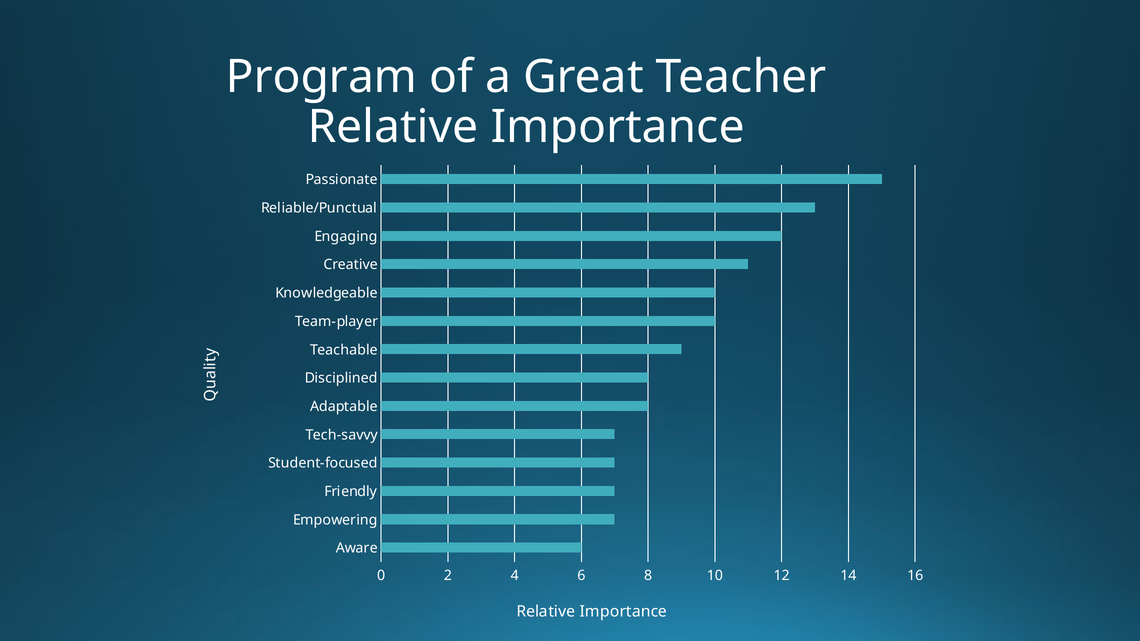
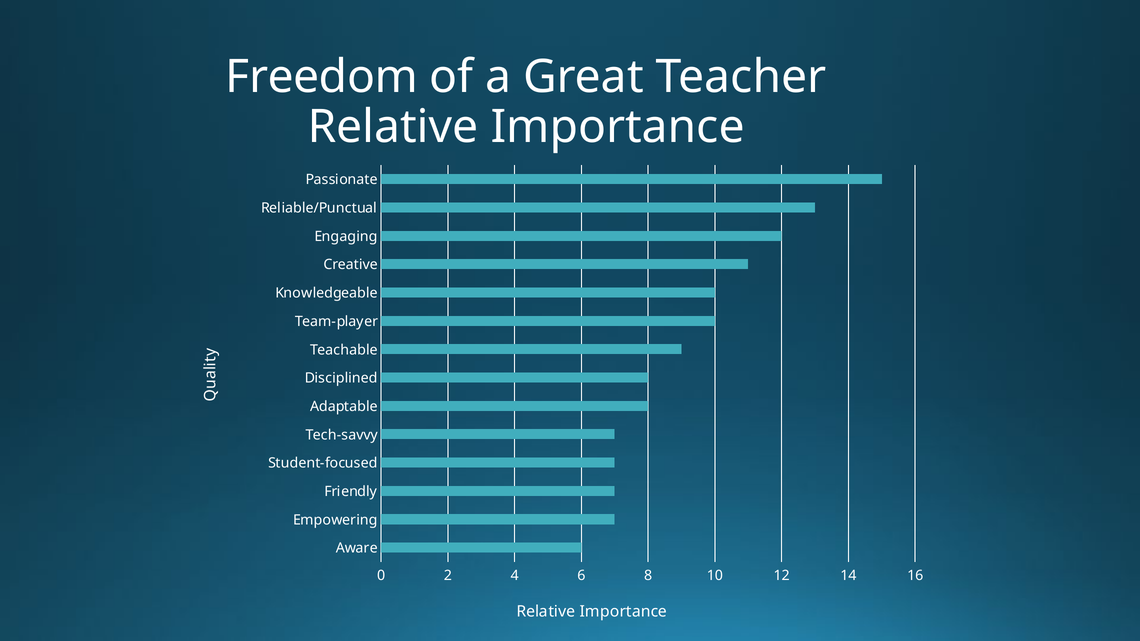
Program: Program -> Freedom
